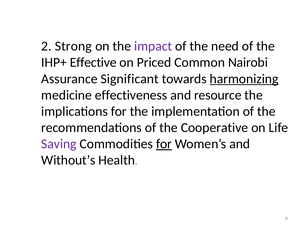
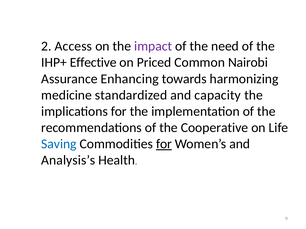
Strong: Strong -> Access
Significant: Significant -> Enhancing
harmonizing underline: present -> none
effectiveness: effectiveness -> standardized
resource: resource -> capacity
Saving colour: purple -> blue
Without’s: Without’s -> Analysis’s
